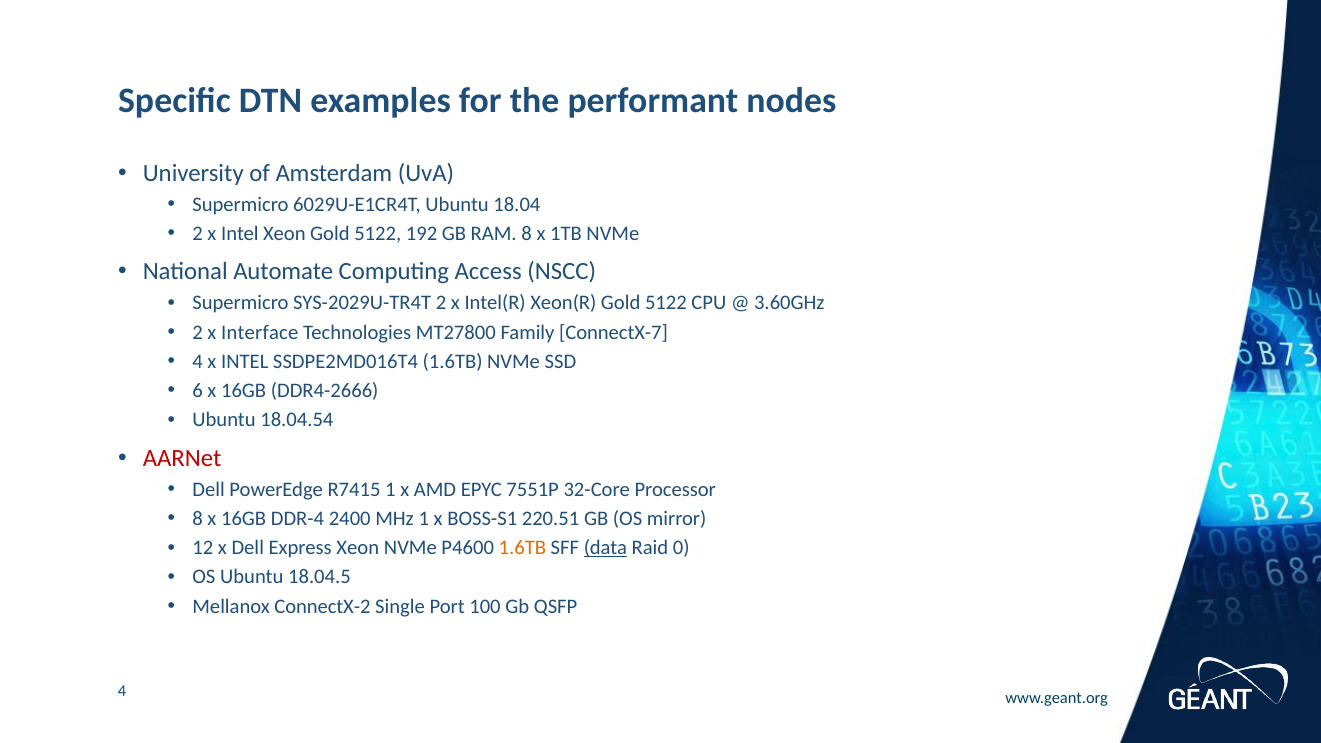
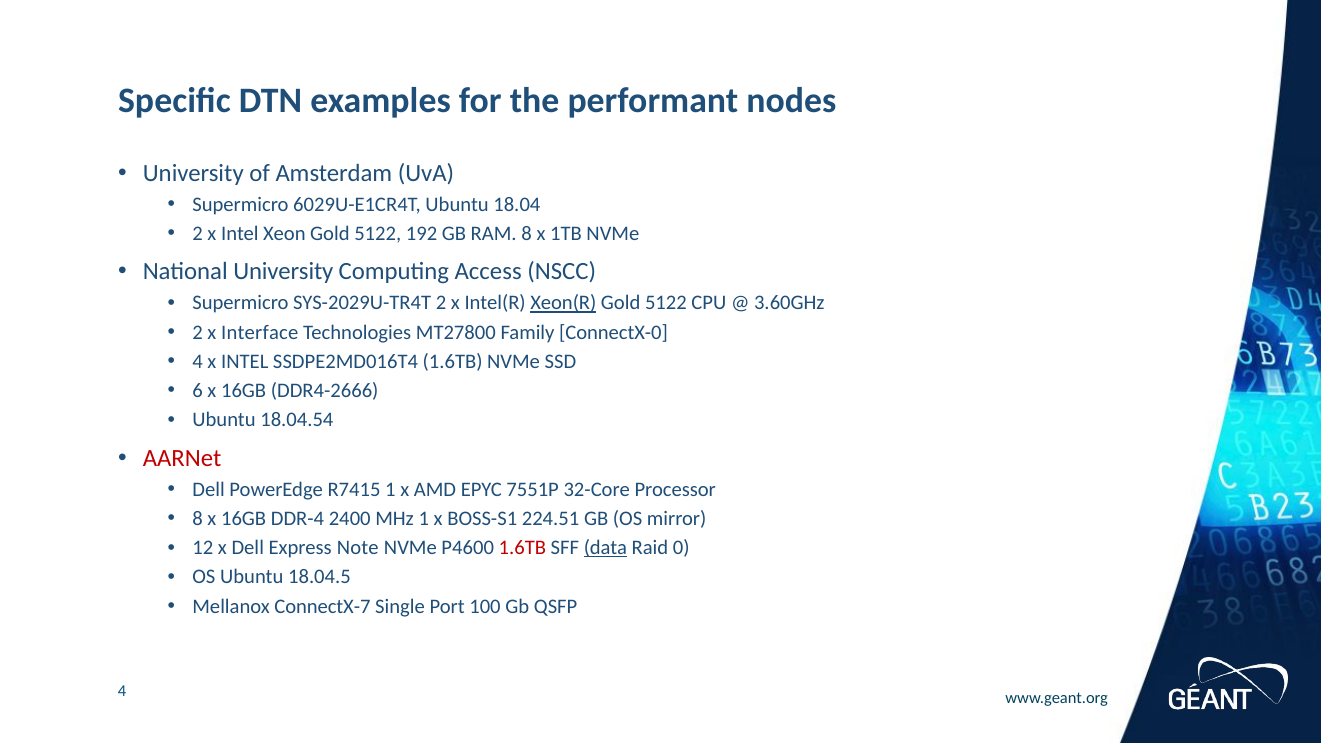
National Automate: Automate -> University
Xeon(R underline: none -> present
ConnectX-7: ConnectX-7 -> ConnectX-0
220.51: 220.51 -> 224.51
Express Xeon: Xeon -> Note
1.6TB at (522, 548) colour: orange -> red
ConnectX-2: ConnectX-2 -> ConnectX-7
